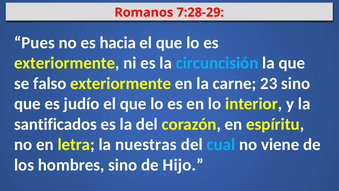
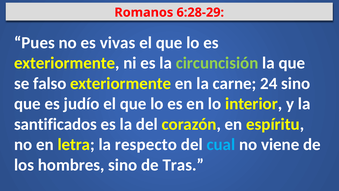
7:28-29: 7:28-29 -> 6:28-29
hacia: hacia -> vivas
circuncisión colour: light blue -> light green
23: 23 -> 24
nuestras: nuestras -> respecto
Hijo: Hijo -> Tras
